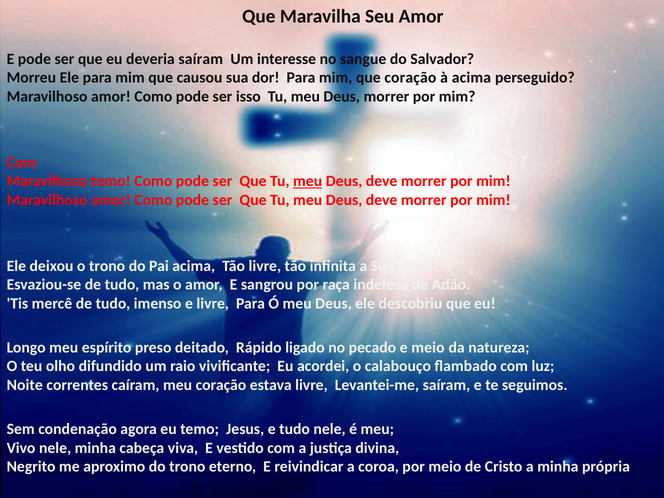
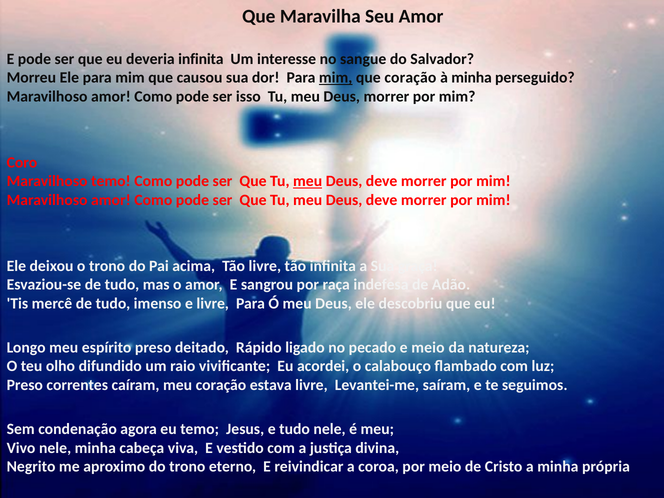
deveria saíram: saíram -> infinita
mim at (336, 78) underline: none -> present
à acima: acima -> minha
Noite at (25, 385): Noite -> Preso
